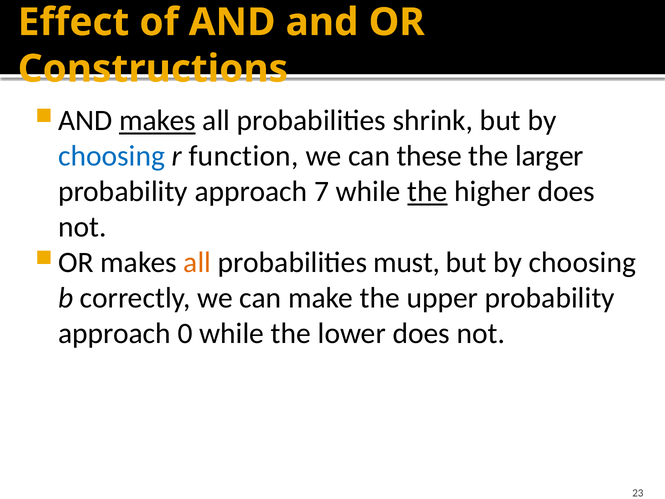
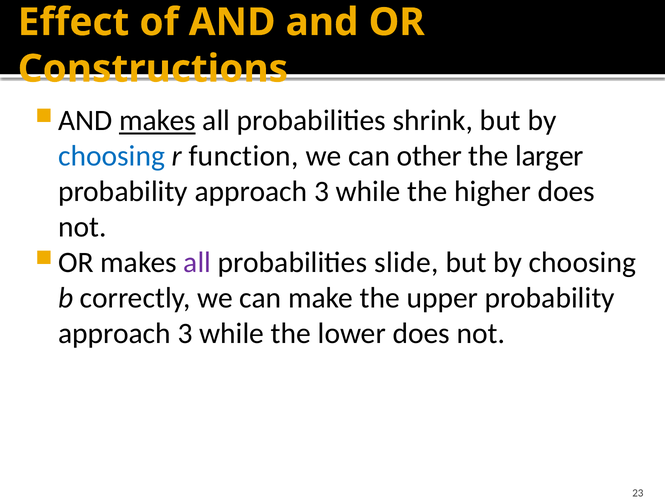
these: these -> other
7 at (322, 192): 7 -> 3
the at (427, 192) underline: present -> none
all at (197, 263) colour: orange -> purple
must: must -> slide
0 at (185, 334): 0 -> 3
